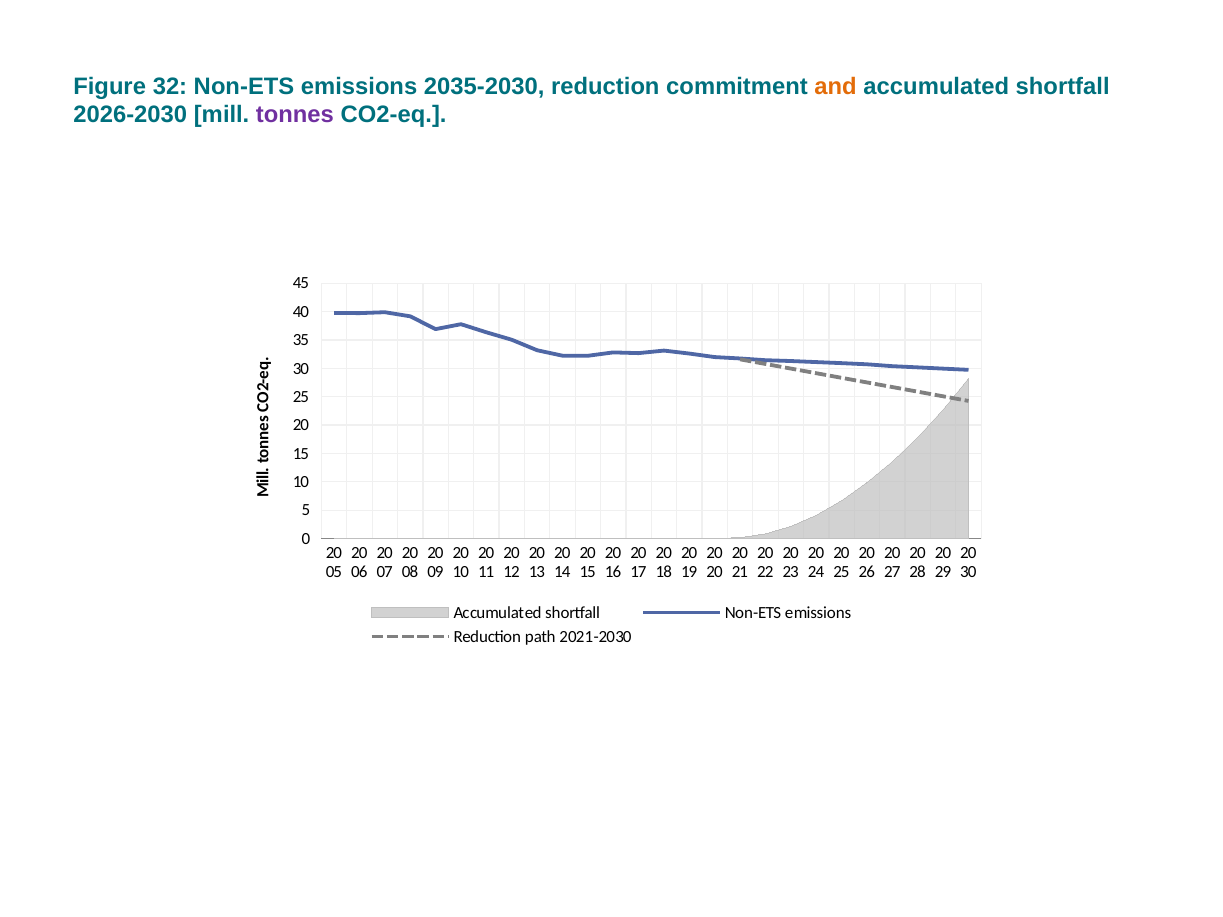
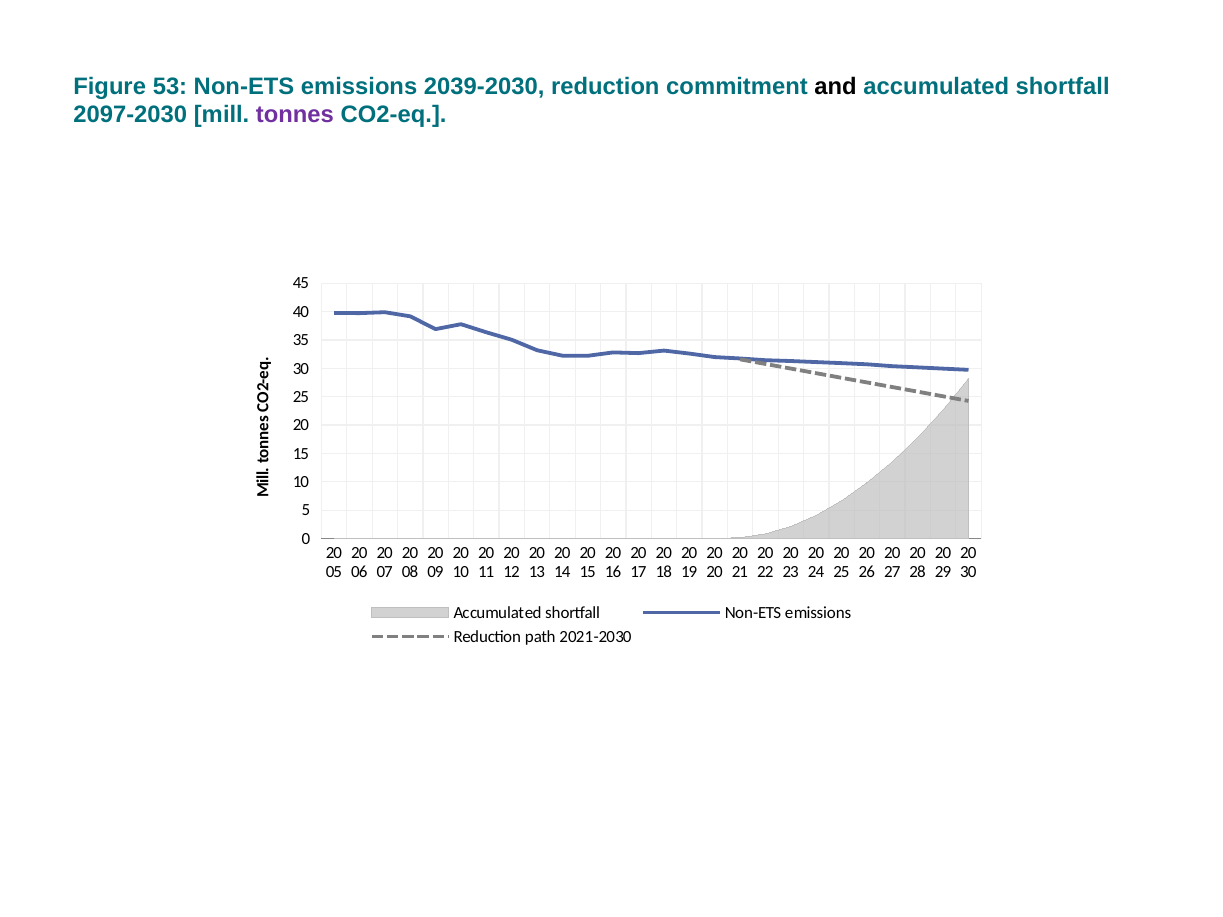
32: 32 -> 53
2035-2030: 2035-2030 -> 2039-2030
and colour: orange -> black
2026-2030: 2026-2030 -> 2097-2030
